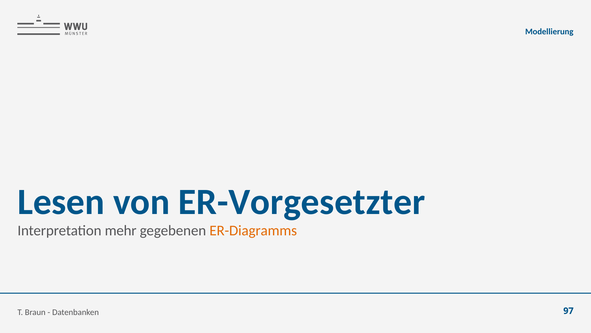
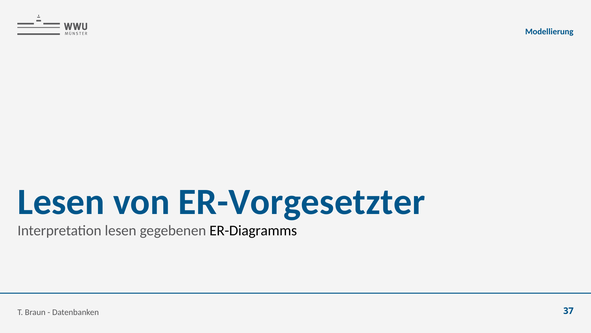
Interpretation mehr: mehr -> lesen
ER-Diagramms colour: orange -> black
97: 97 -> 37
